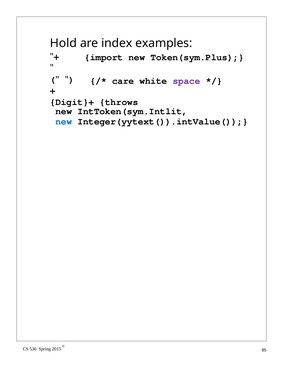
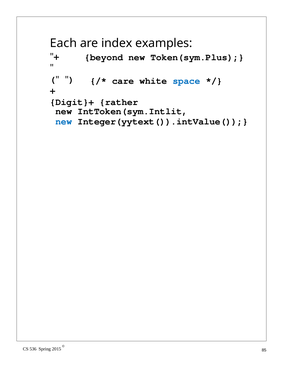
Hold: Hold -> Each
import: import -> beyond
space colour: purple -> blue
throws: throws -> rather
